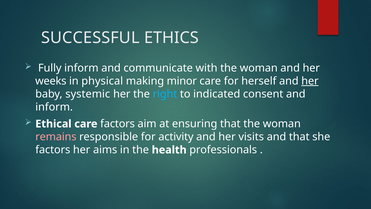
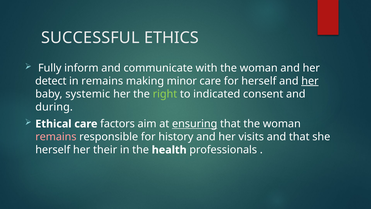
weeks: weeks -> detect
in physical: physical -> remains
right colour: light blue -> light green
inform at (54, 107): inform -> during
ensuring underline: none -> present
activity: activity -> history
factors at (53, 150): factors -> herself
aims: aims -> their
